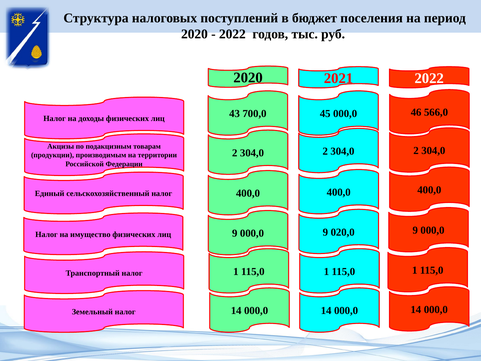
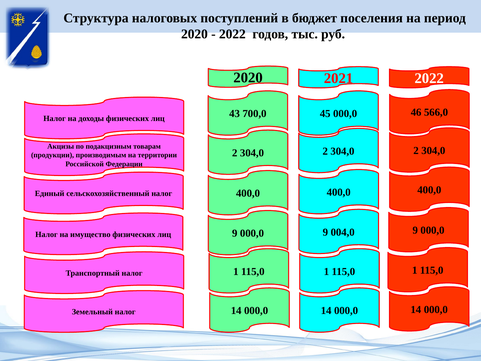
020,0: 020,0 -> 004,0
